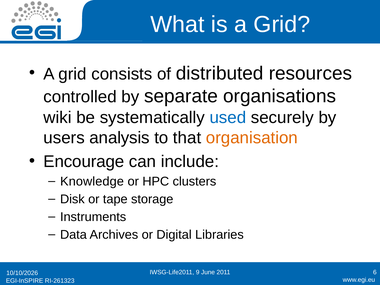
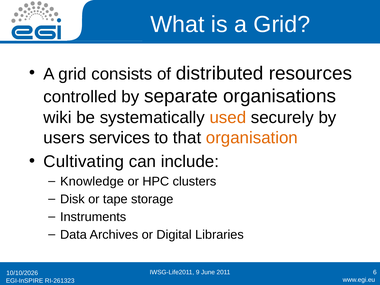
used colour: blue -> orange
analysis: analysis -> services
Encourage: Encourage -> Cultivating
